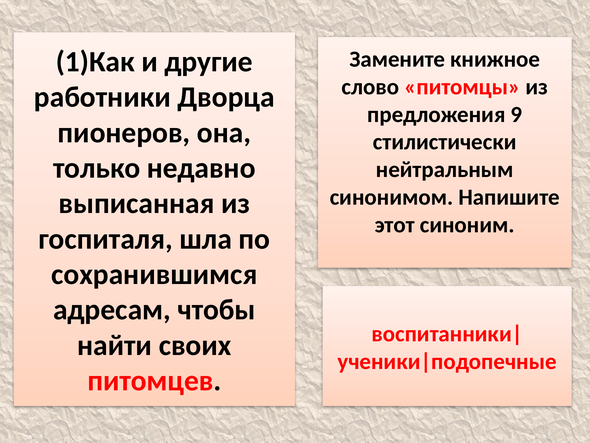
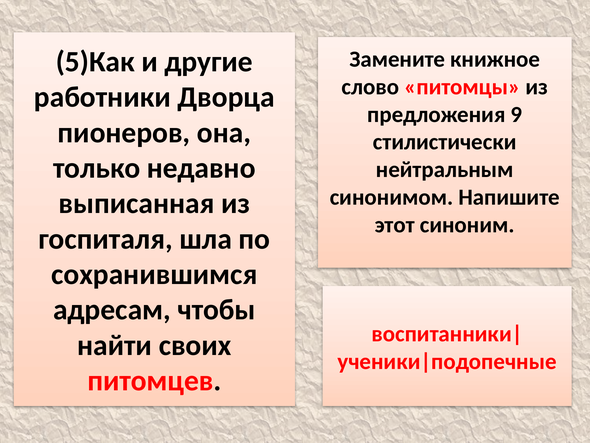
1)Как: 1)Как -> 5)Как
